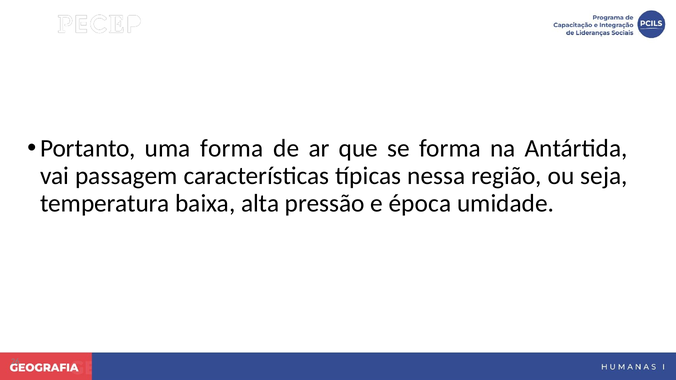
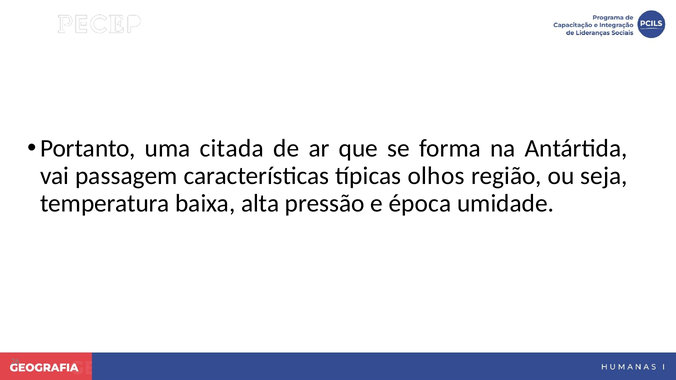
uma forma: forma -> citada
nessa: nessa -> olhos
